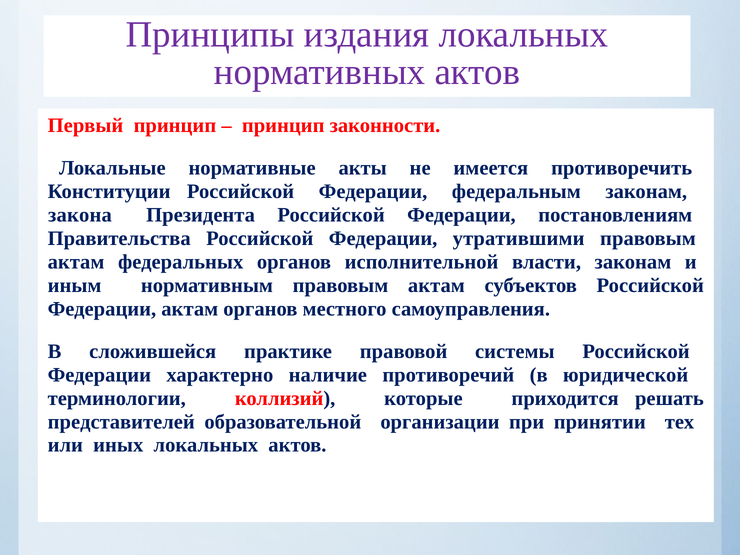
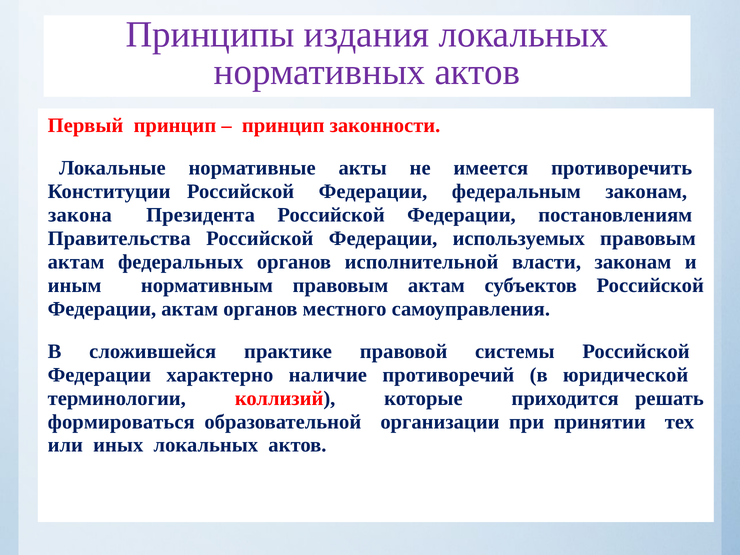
утратившими: утратившими -> используемых
представителей: представителей -> формироваться
